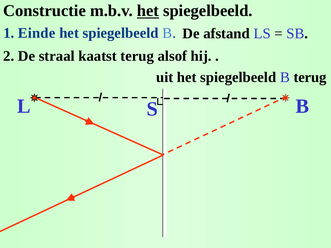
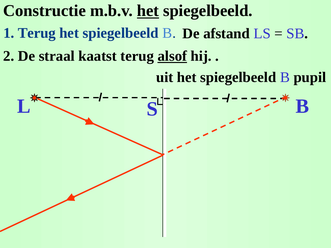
1 Einde: Einde -> Terug
alsof underline: none -> present
B terug: terug -> pupil
